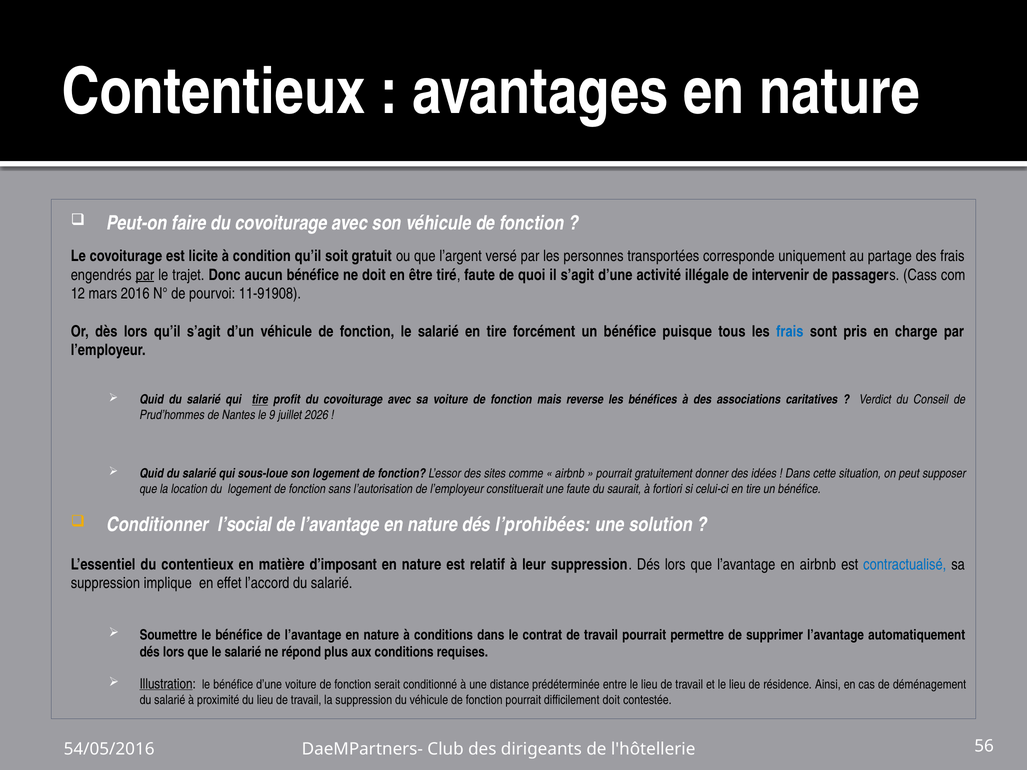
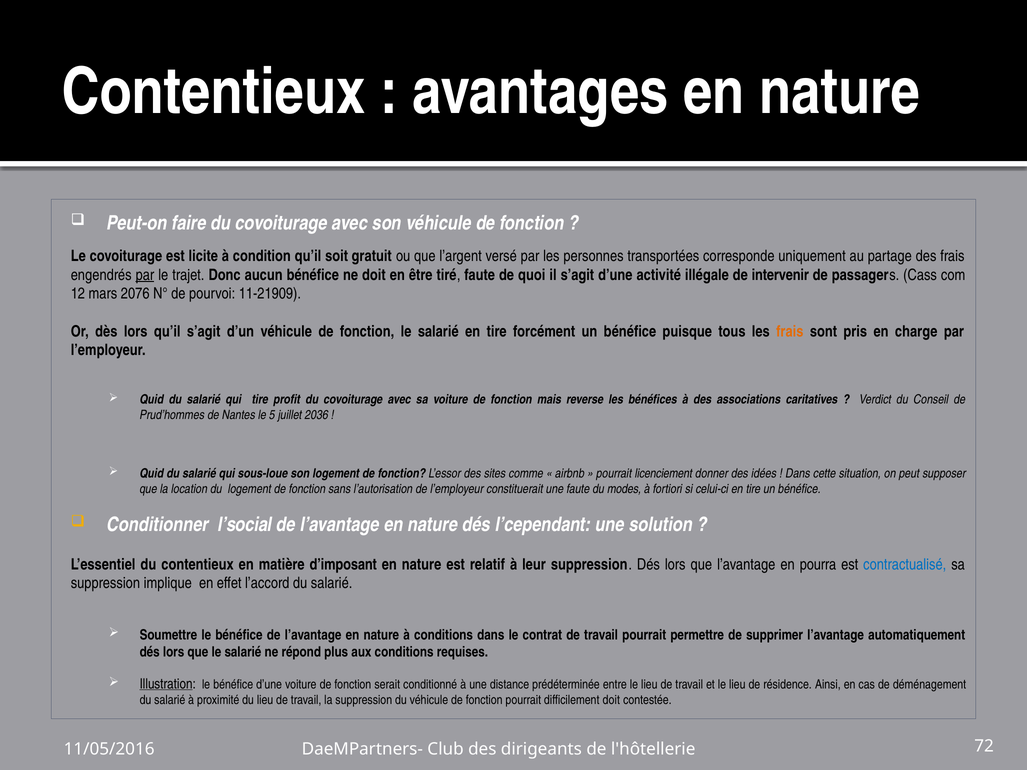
2016: 2016 -> 2076
11-91908: 11-91908 -> 11-21909
frais at (790, 331) colour: blue -> orange
tire at (260, 400) underline: present -> none
9: 9 -> 5
2026: 2026 -> 2036
gratuitement: gratuitement -> licenciement
saurait: saurait -> modes
l’prohibées: l’prohibées -> l’cependant
en airbnb: airbnb -> pourra
54/05/2016: 54/05/2016 -> 11/05/2016
56: 56 -> 72
